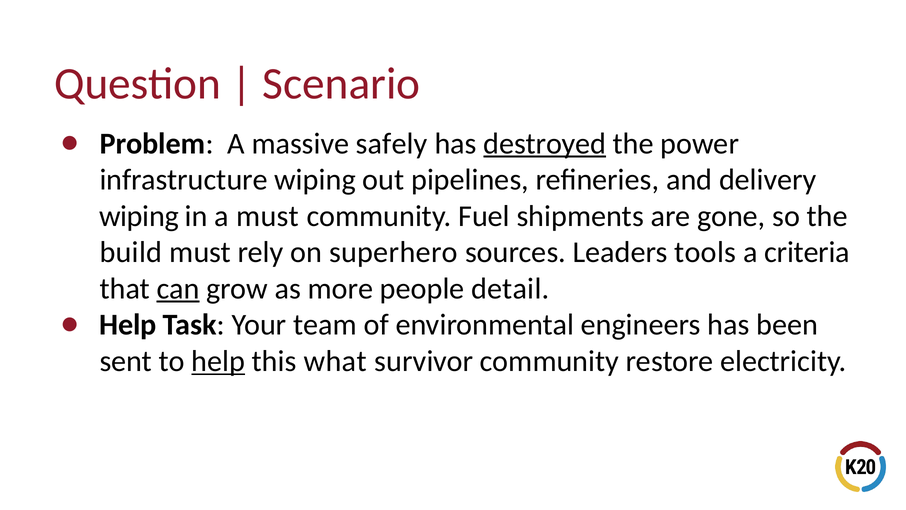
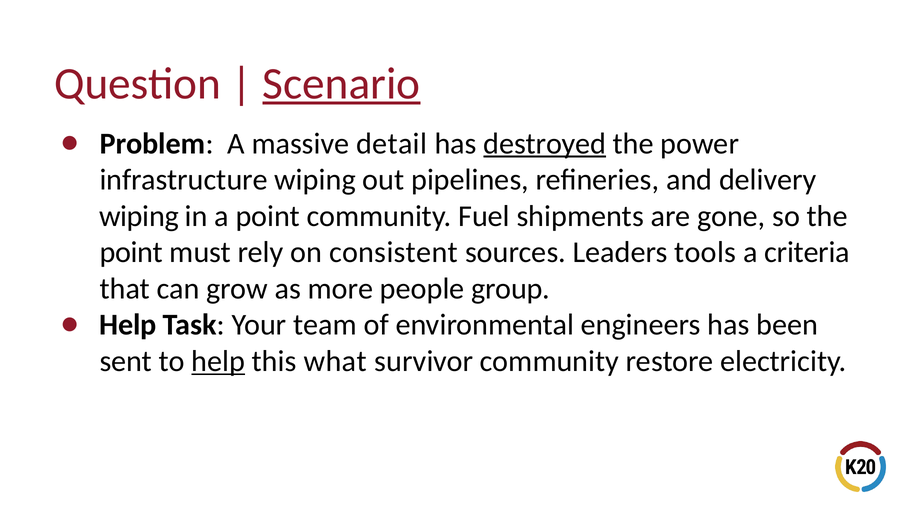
Scenario underline: none -> present
safely: safely -> detail
a must: must -> point
build at (131, 252): build -> point
superhero: superhero -> consistent
can underline: present -> none
detail: detail -> group
